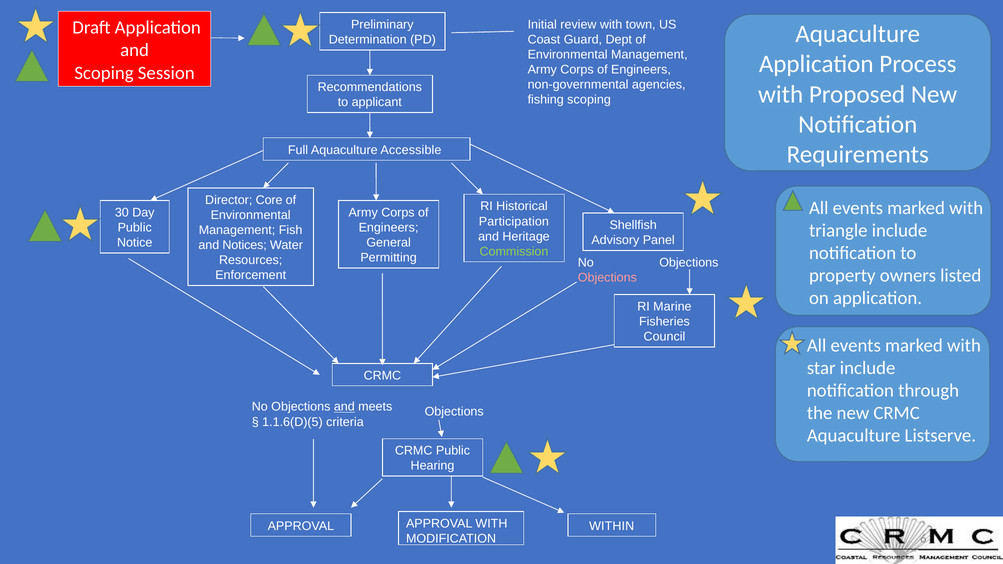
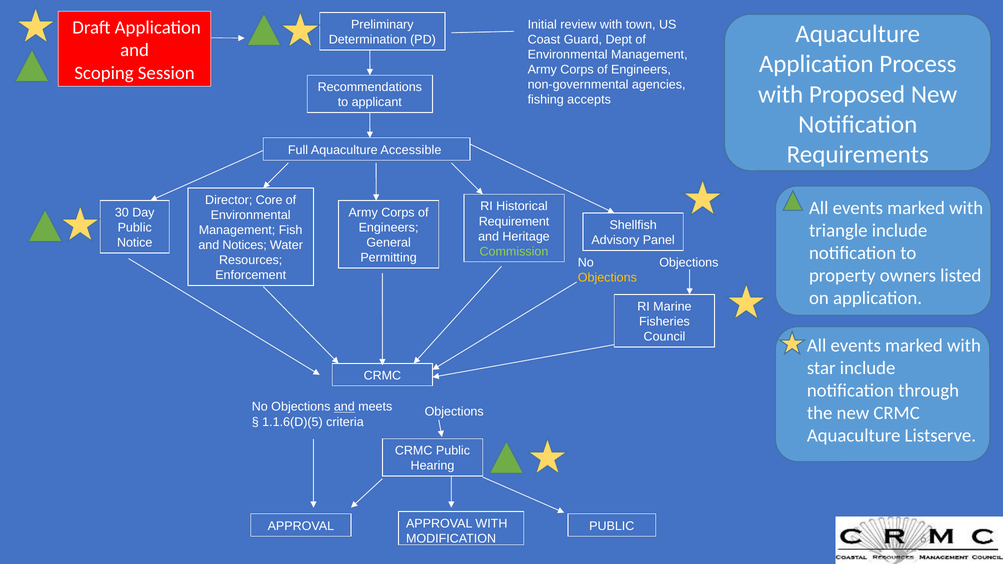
fishing scoping: scoping -> accepts
Participation: Participation -> Requirement
Objections at (607, 278) colour: pink -> yellow
WITHIN at (612, 526): WITHIN -> PUBLIC
